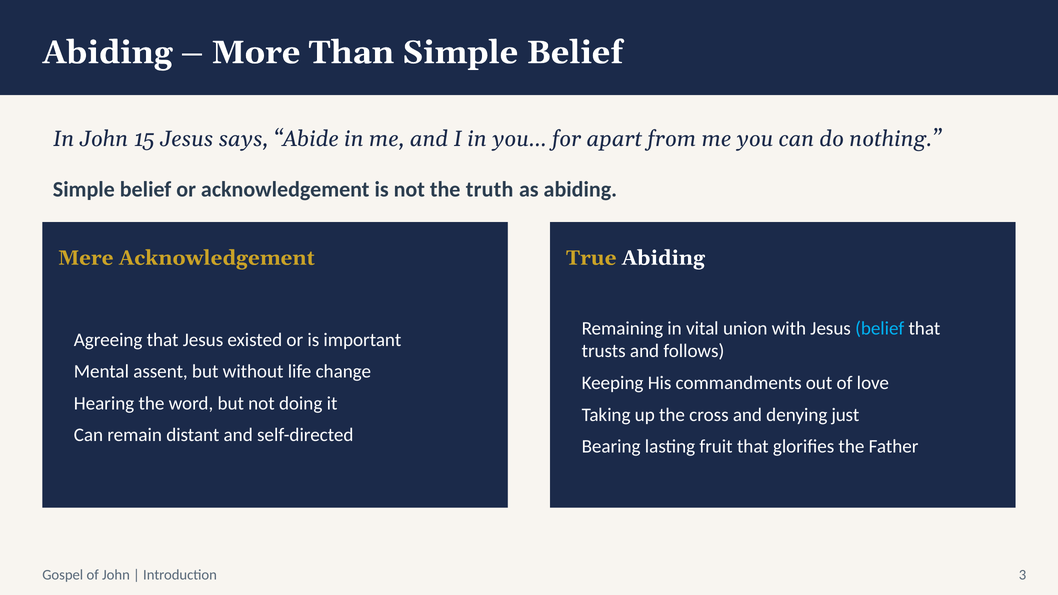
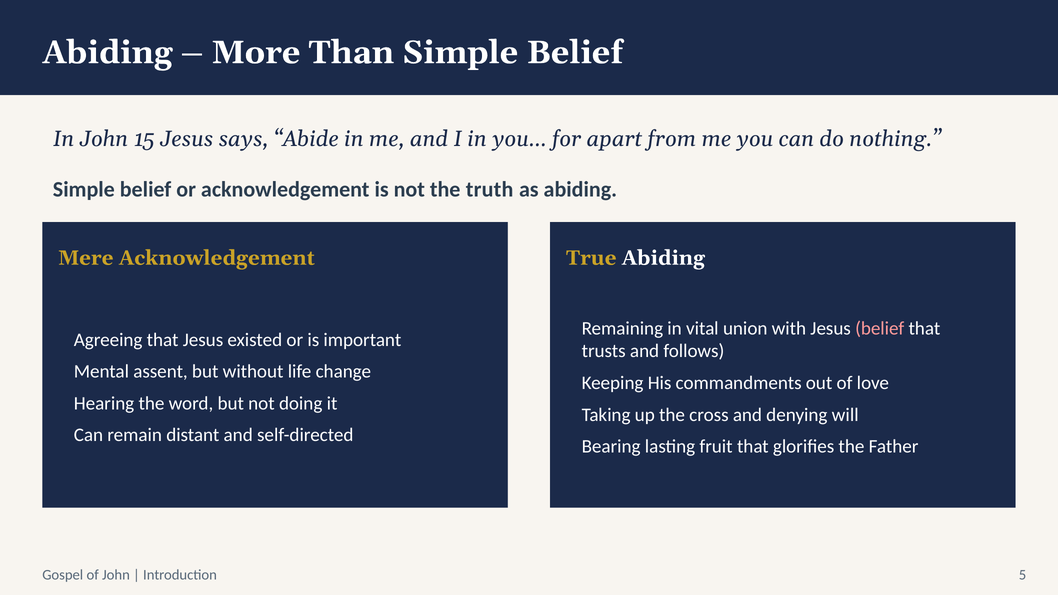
belief at (880, 328) colour: light blue -> pink
just: just -> will
3: 3 -> 5
